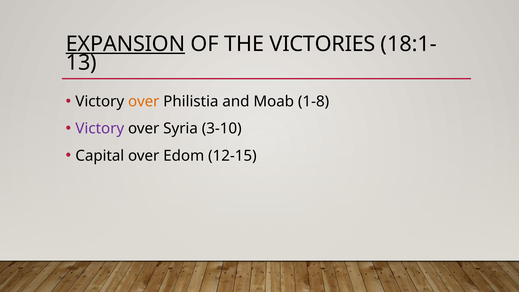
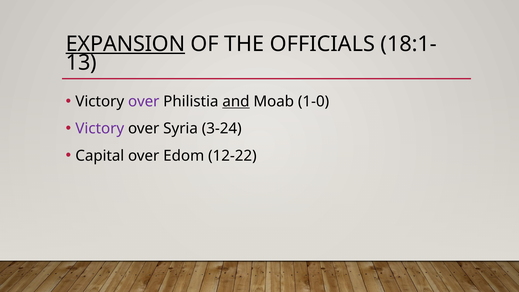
VICTORIES: VICTORIES -> OFFICIALS
over at (144, 101) colour: orange -> purple
and underline: none -> present
1-8: 1-8 -> 1-0
3-10: 3-10 -> 3-24
12-15: 12-15 -> 12-22
